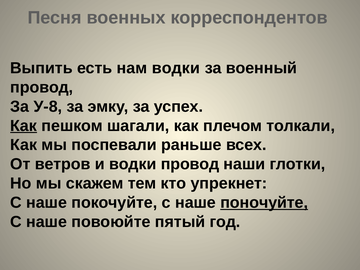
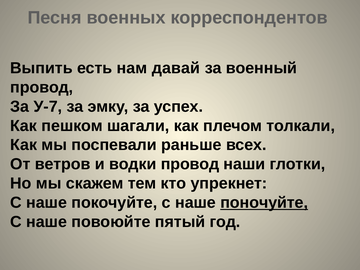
нам водки: водки -> давай
У-8: У-8 -> У-7
Как at (24, 126) underline: present -> none
